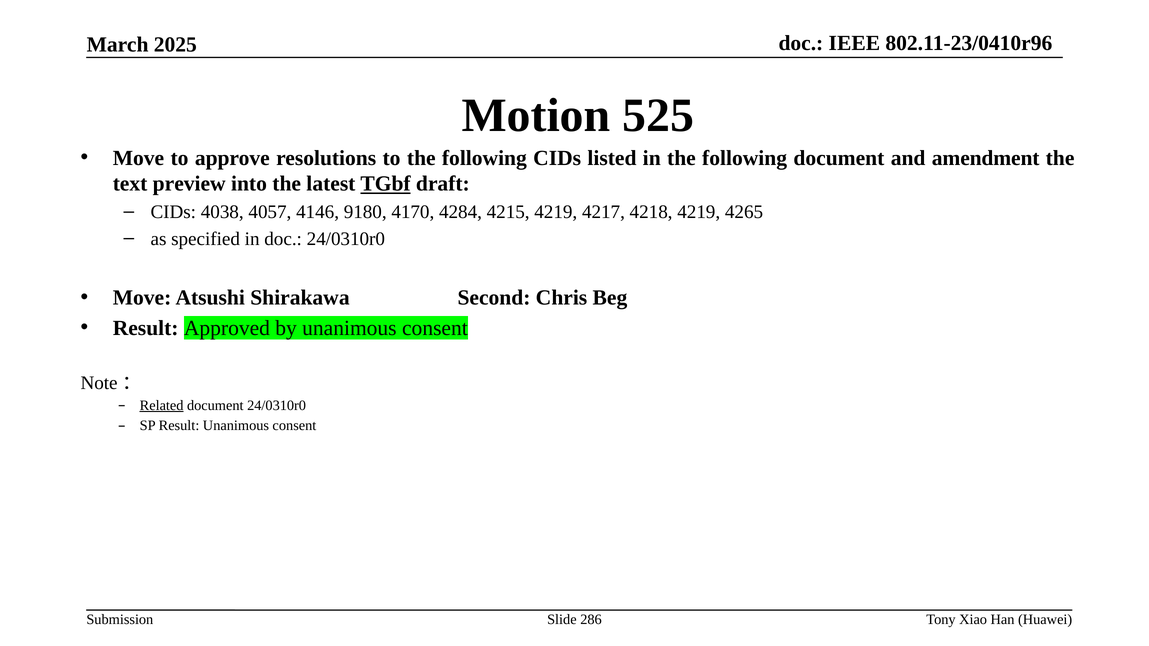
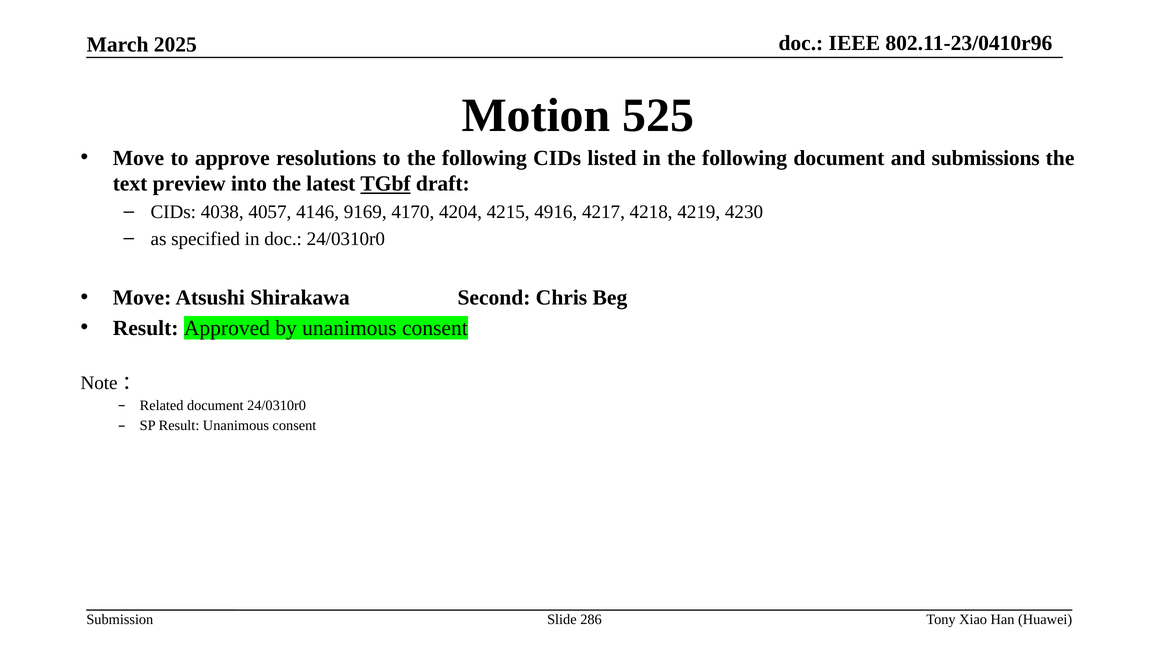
amendment: amendment -> submissions
9180: 9180 -> 9169
4284: 4284 -> 4204
4215 4219: 4219 -> 4916
4265: 4265 -> 4230
Related underline: present -> none
